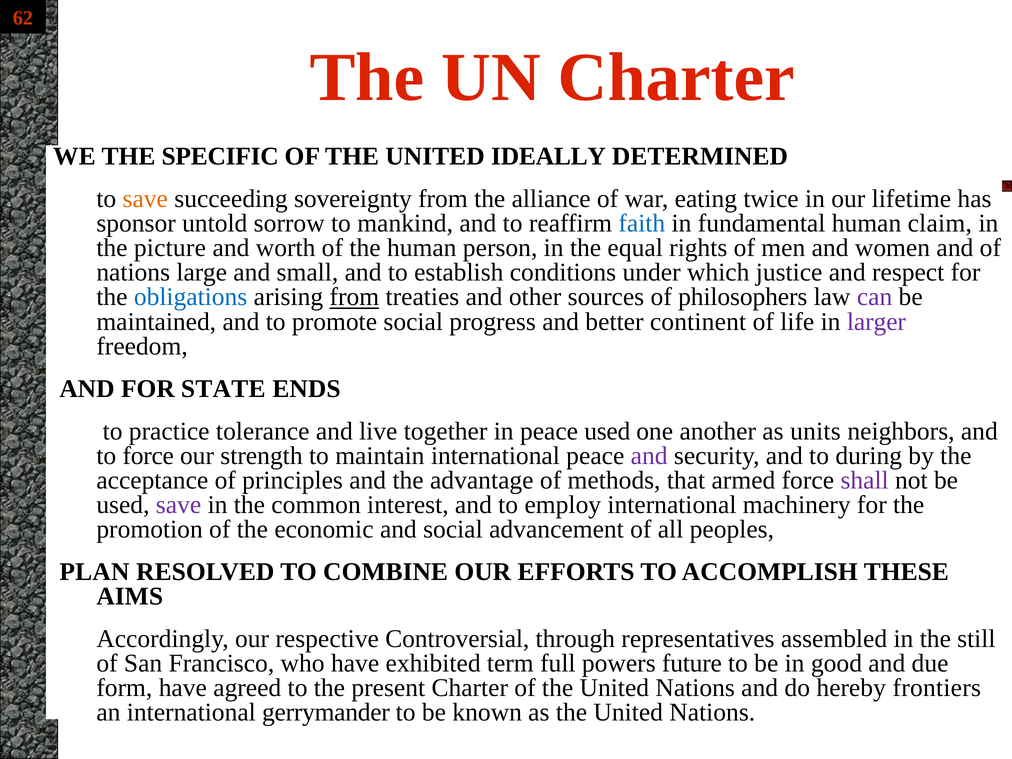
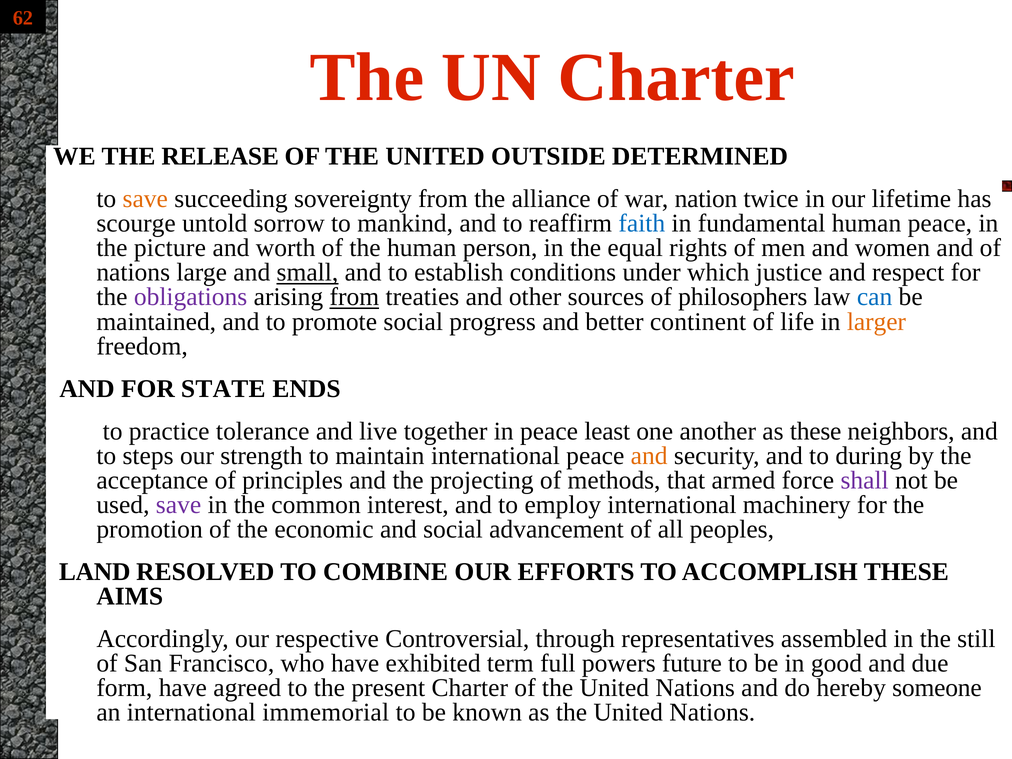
SPECIFIC: SPECIFIC -> RELEASE
IDEALLY: IDEALLY -> OUTSIDE
eating: eating -> nation
sponsor: sponsor -> scourge
human claim: claim -> peace
small underline: none -> present
obligations colour: blue -> purple
can colour: purple -> blue
larger colour: purple -> orange
peace used: used -> least
as units: units -> these
to force: force -> steps
and at (649, 456) colour: purple -> orange
advantage: advantage -> projecting
PLAN: PLAN -> LAND
frontiers: frontiers -> someone
gerrymander: gerrymander -> immemorial
